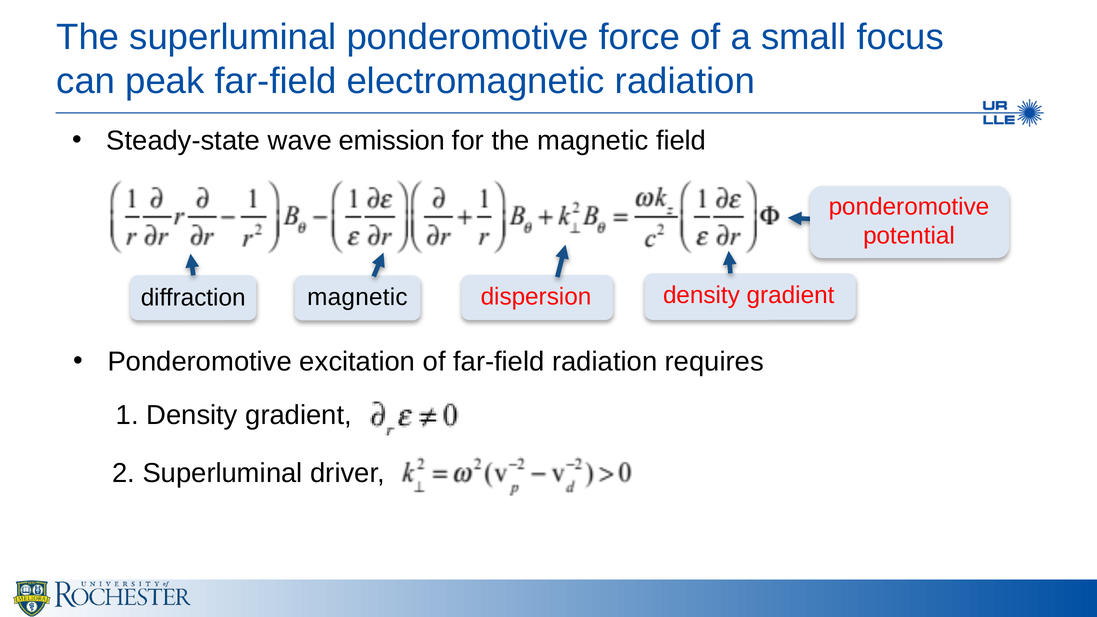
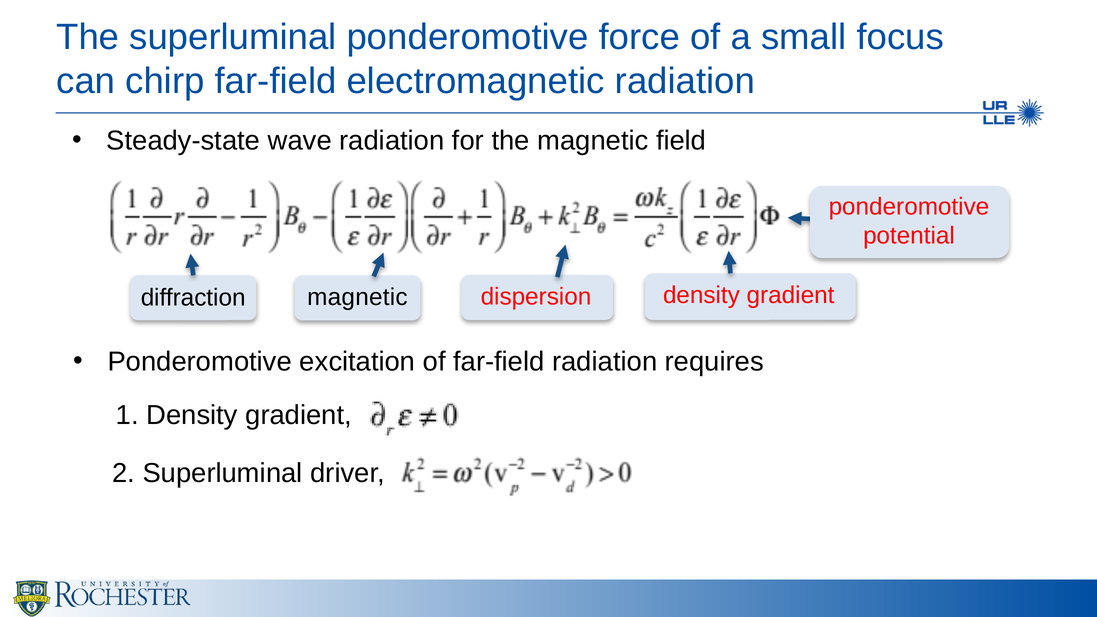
peak: peak -> chirp
wave emission: emission -> radiation
